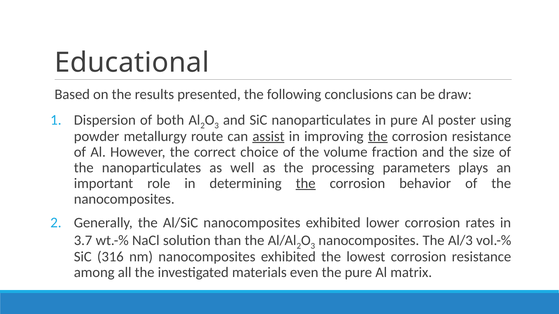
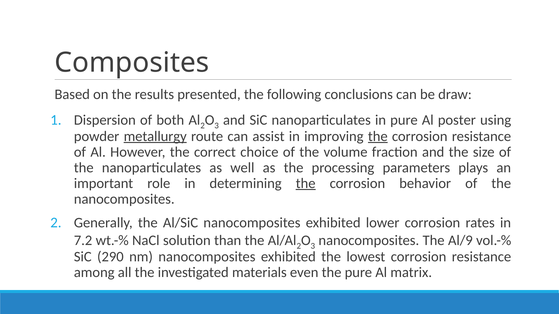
Educational: Educational -> Composites
metallurgy underline: none -> present
assist underline: present -> none
3.7: 3.7 -> 7.2
Al/3: Al/3 -> Al/9
316: 316 -> 290
